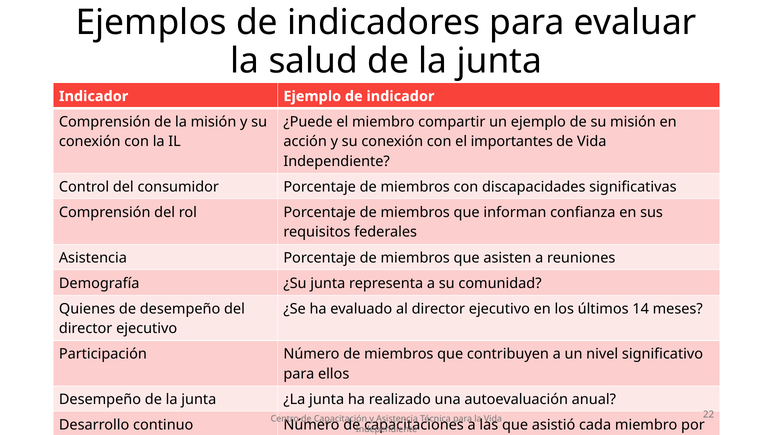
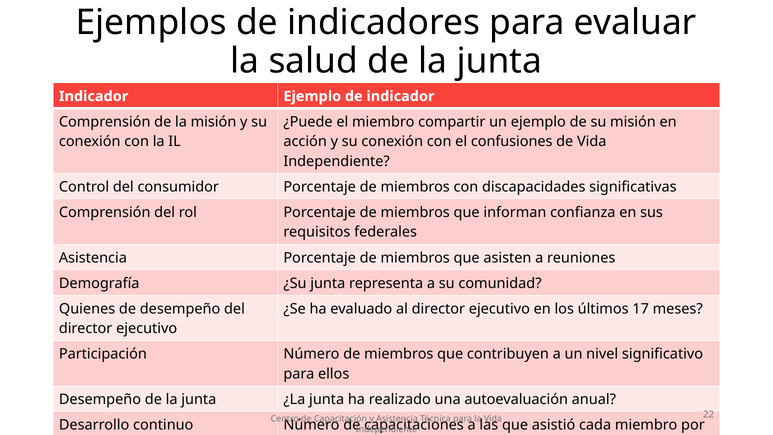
importantes: importantes -> confusiones
14: 14 -> 17
